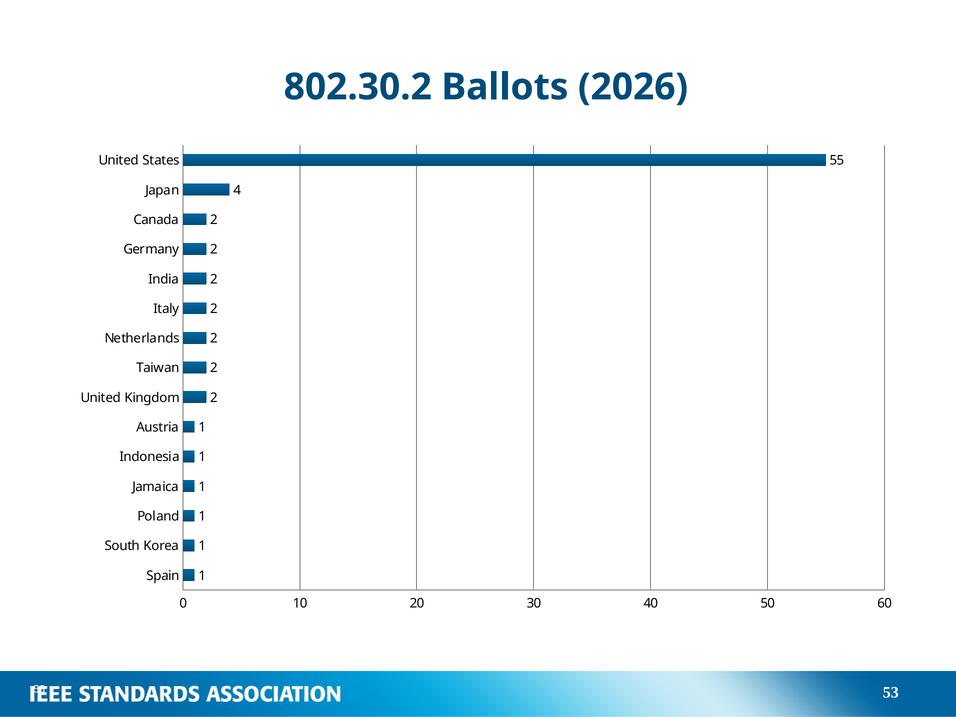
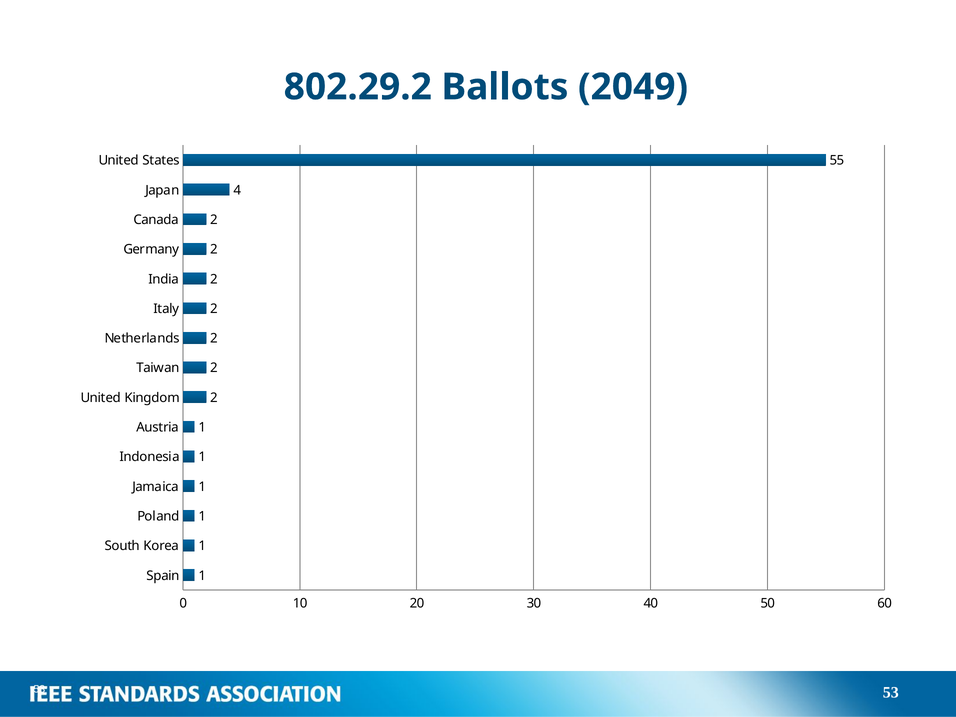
802.30.2: 802.30.2 -> 802.29.2
2026: 2026 -> 2049
